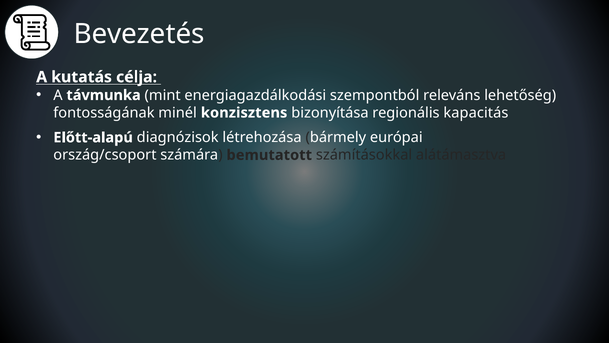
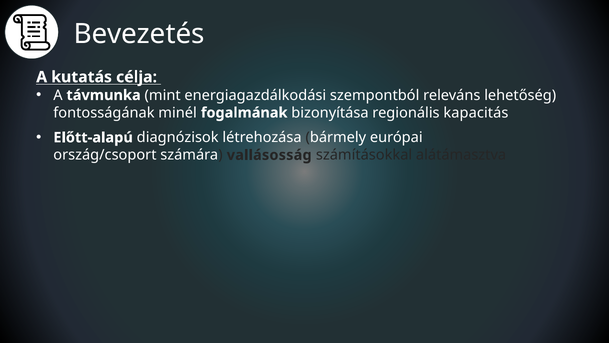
konzisztens: konzisztens -> fogalmának
bemutatott: bemutatott -> vallásosság
